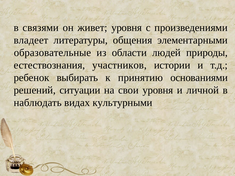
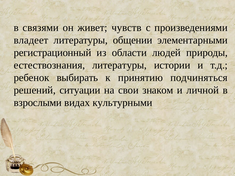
живет уровня: уровня -> чувств
общения: общения -> общении
образовательные: образовательные -> регистрационный
естествознания участников: участников -> литературы
основаниями: основаниями -> подчиняться
свои уровня: уровня -> знаком
наблюдать: наблюдать -> взрослыми
